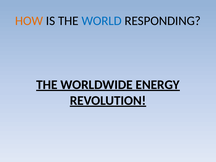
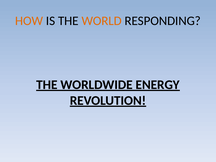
WORLD colour: blue -> orange
